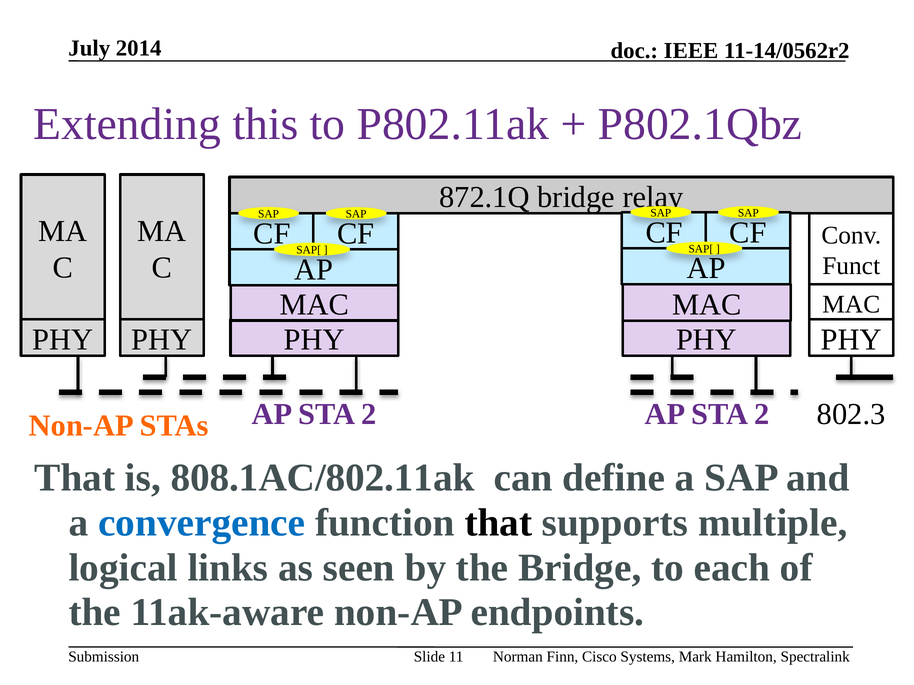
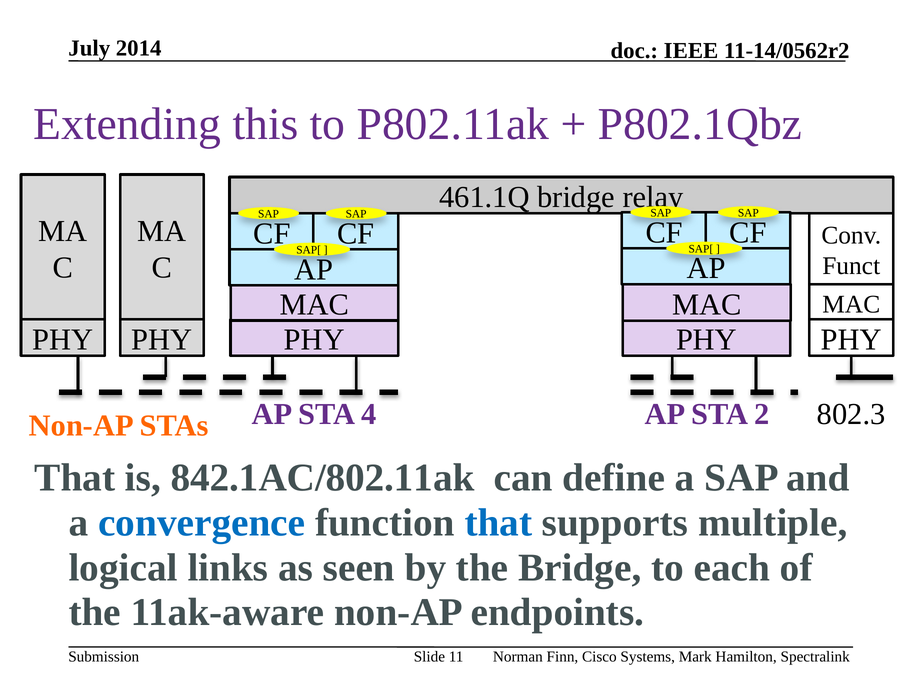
872.1Q: 872.1Q -> 461.1Q
2 at (369, 414): 2 -> 4
808.1AC/802.11ak: 808.1AC/802.11ak -> 842.1AC/802.11ak
that at (498, 523) colour: black -> blue
